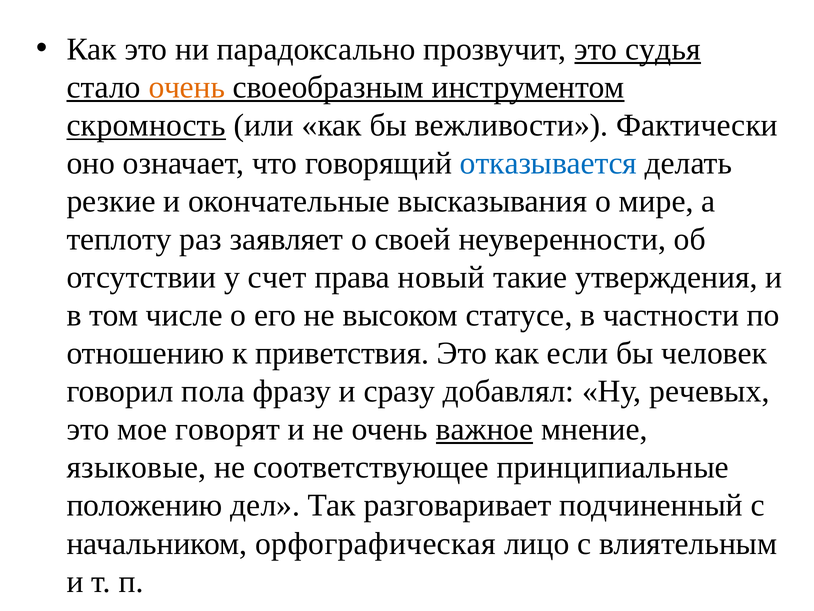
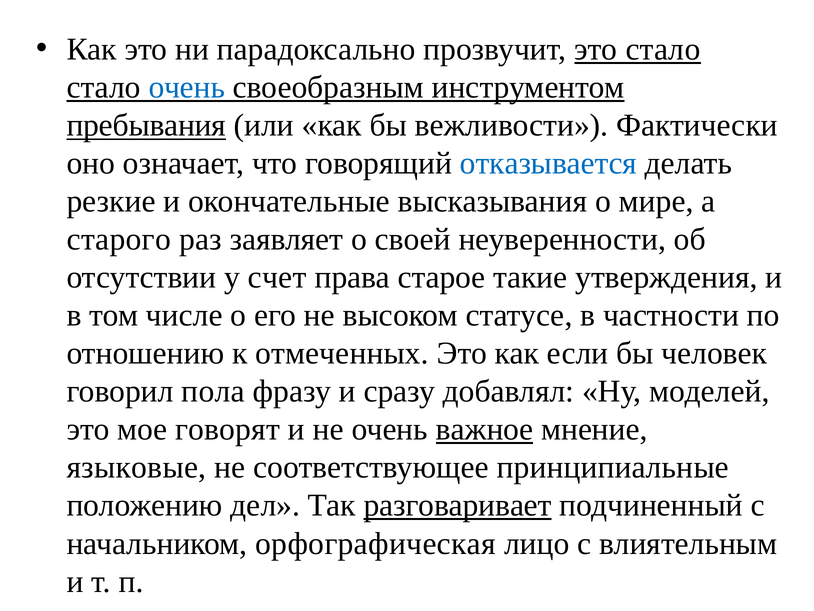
это судья: судья -> стало
очень at (187, 87) colour: orange -> blue
скромность: скромность -> пребывания
теплоту: теплоту -> старого
новый: новый -> старое
приветствия: приветствия -> отмеченных
речевых: речевых -> моделей
разговаривает underline: none -> present
